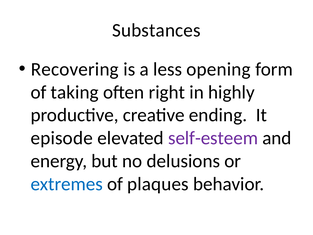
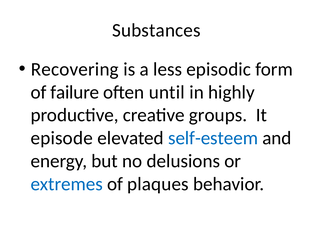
opening: opening -> episodic
taking: taking -> failure
right: right -> until
ending: ending -> groups
self-esteem colour: purple -> blue
